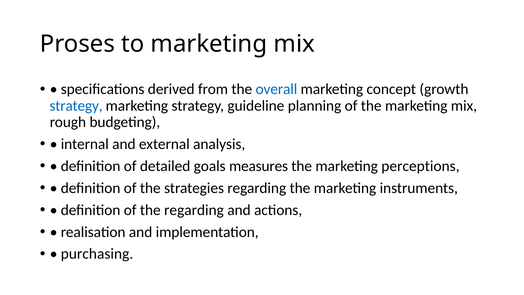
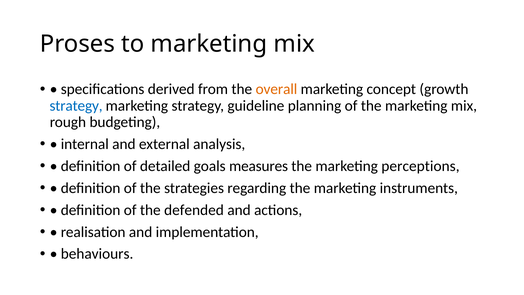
overall colour: blue -> orange
the regarding: regarding -> defended
purchasing: purchasing -> behaviours
